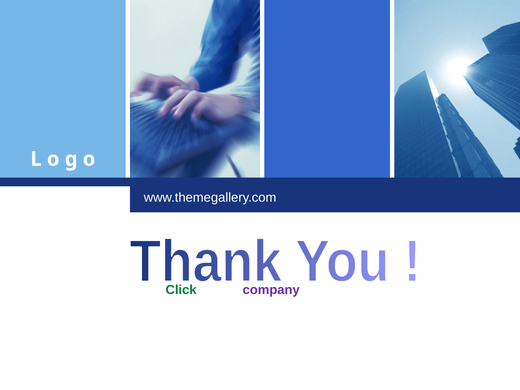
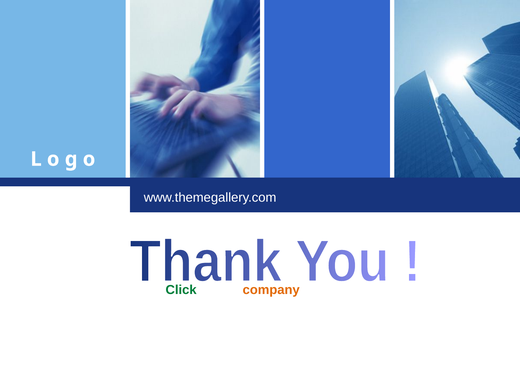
company colour: purple -> orange
